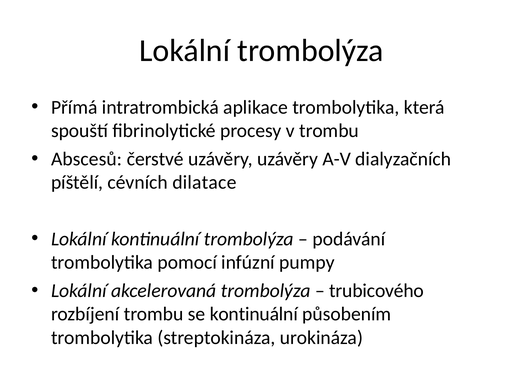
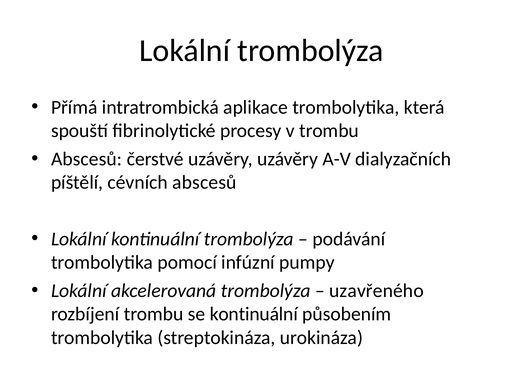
cévních dilatace: dilatace -> abscesů
trubicového: trubicového -> uzavřeného
